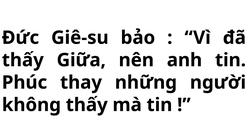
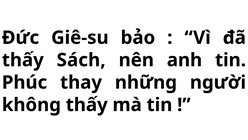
Giữa: Giữa -> Sách
